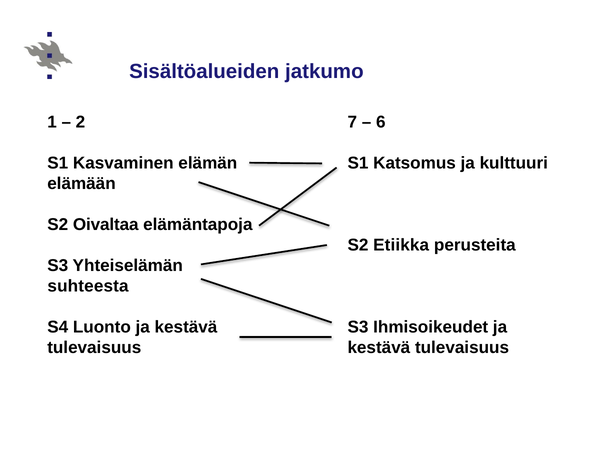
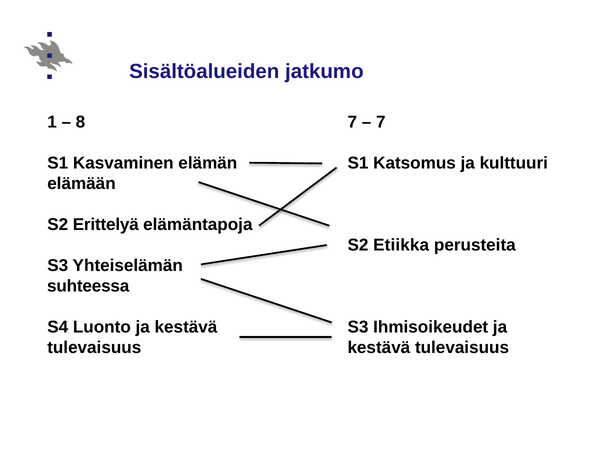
2: 2 -> 8
6 at (381, 122): 6 -> 7
Oivaltaa: Oivaltaa -> Erittelyä
suhteesta: suhteesta -> suhteessa
